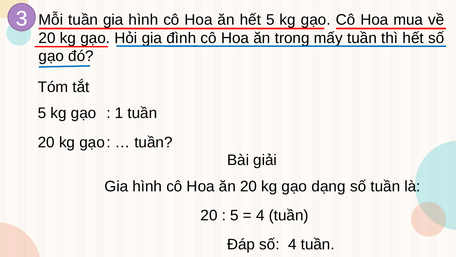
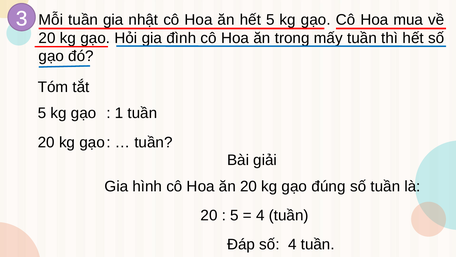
tuần gia hình: hình -> nhật
dạng: dạng -> đúng
